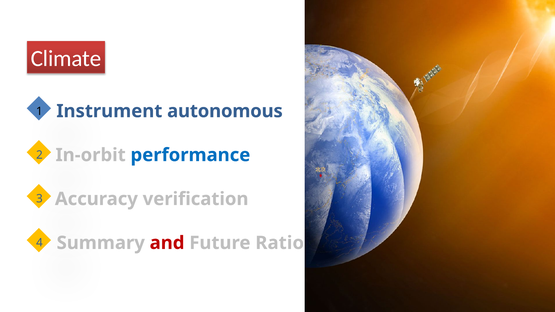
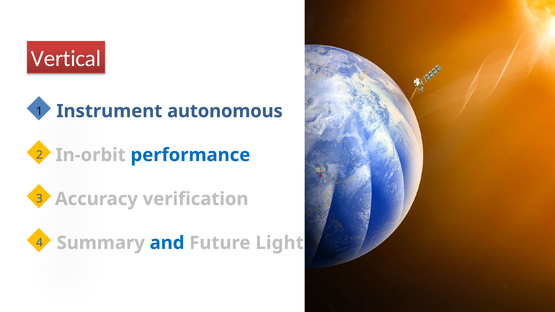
Climate: Climate -> Vertical
and colour: red -> blue
Ratio: Ratio -> Light
